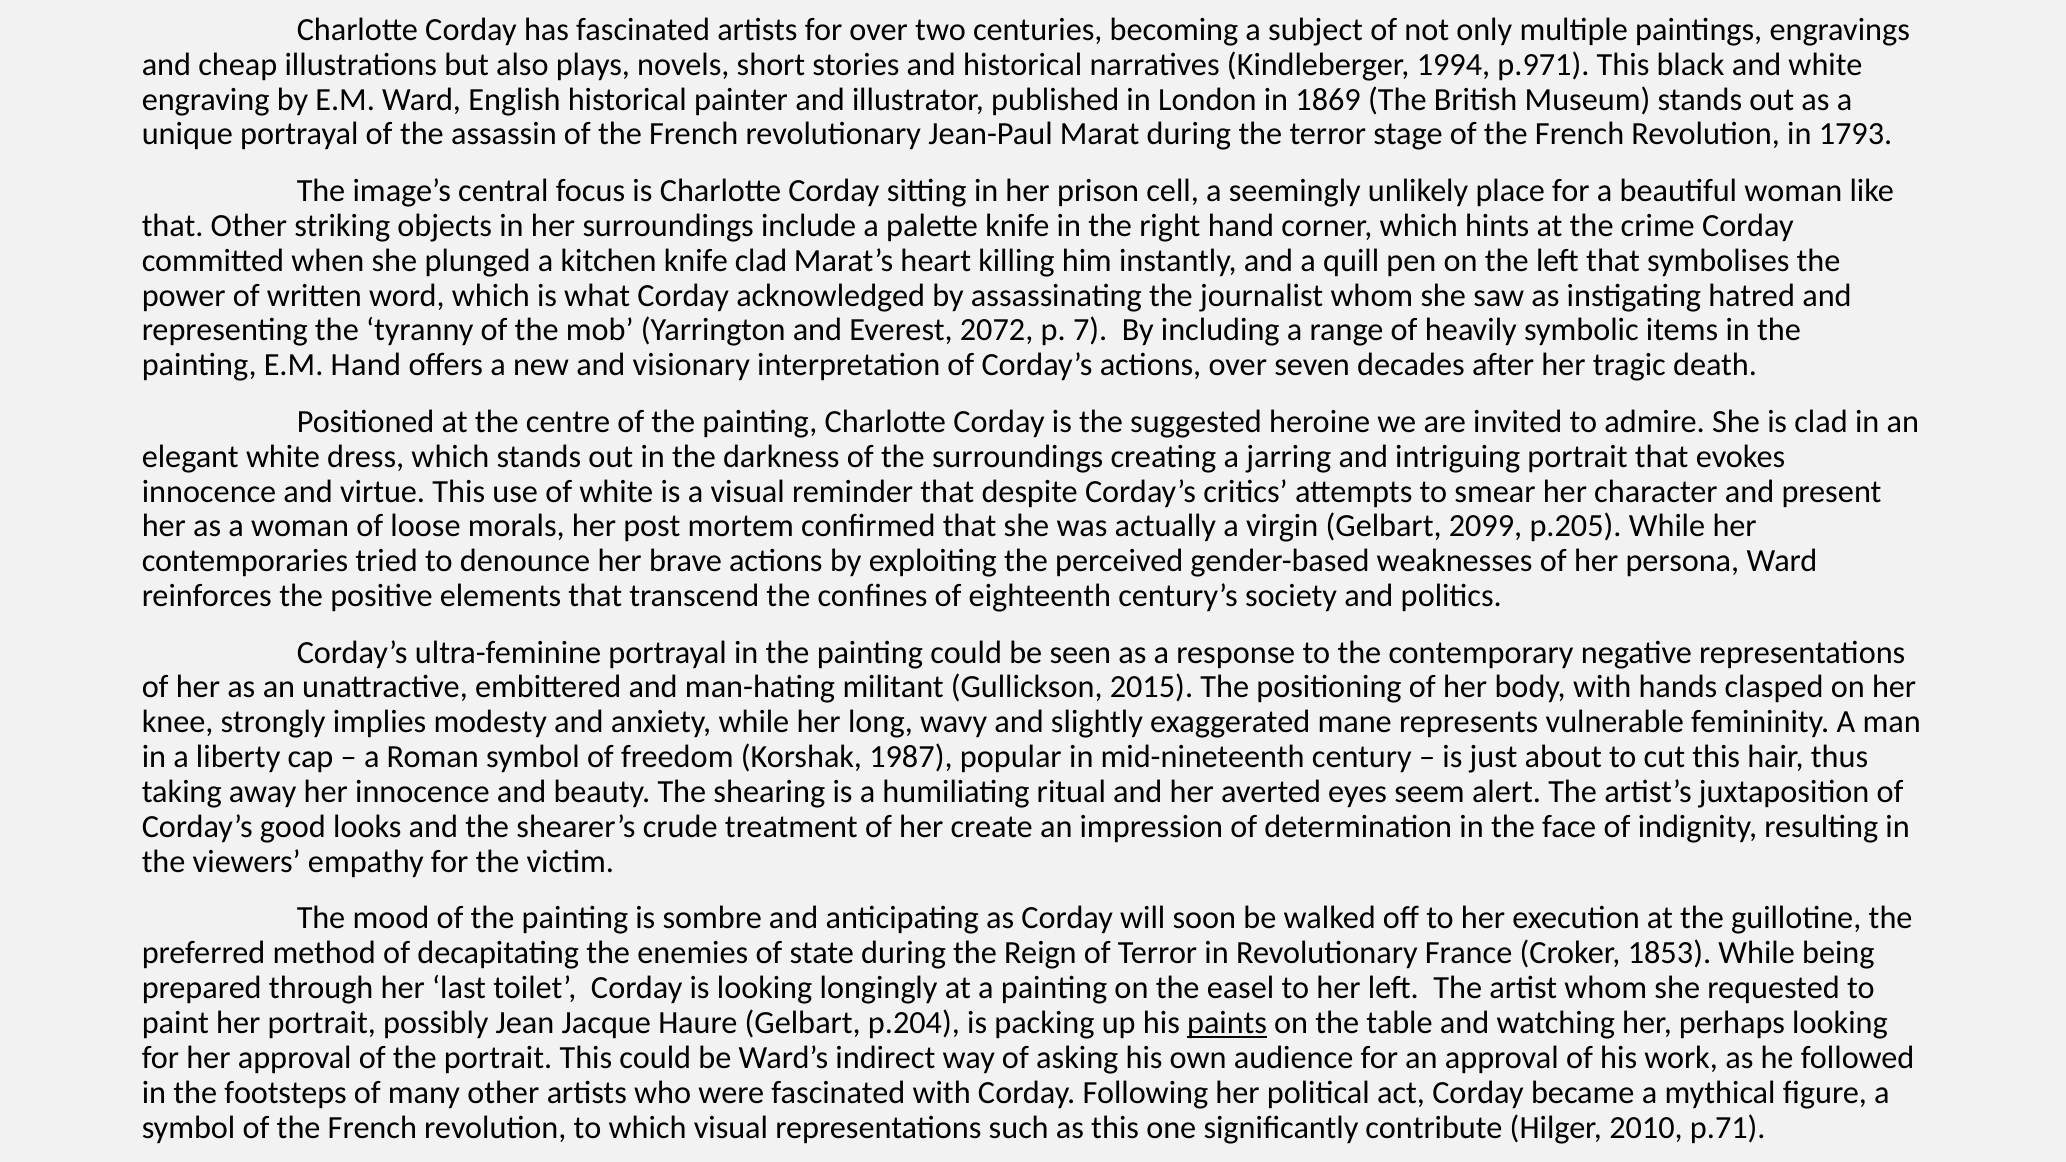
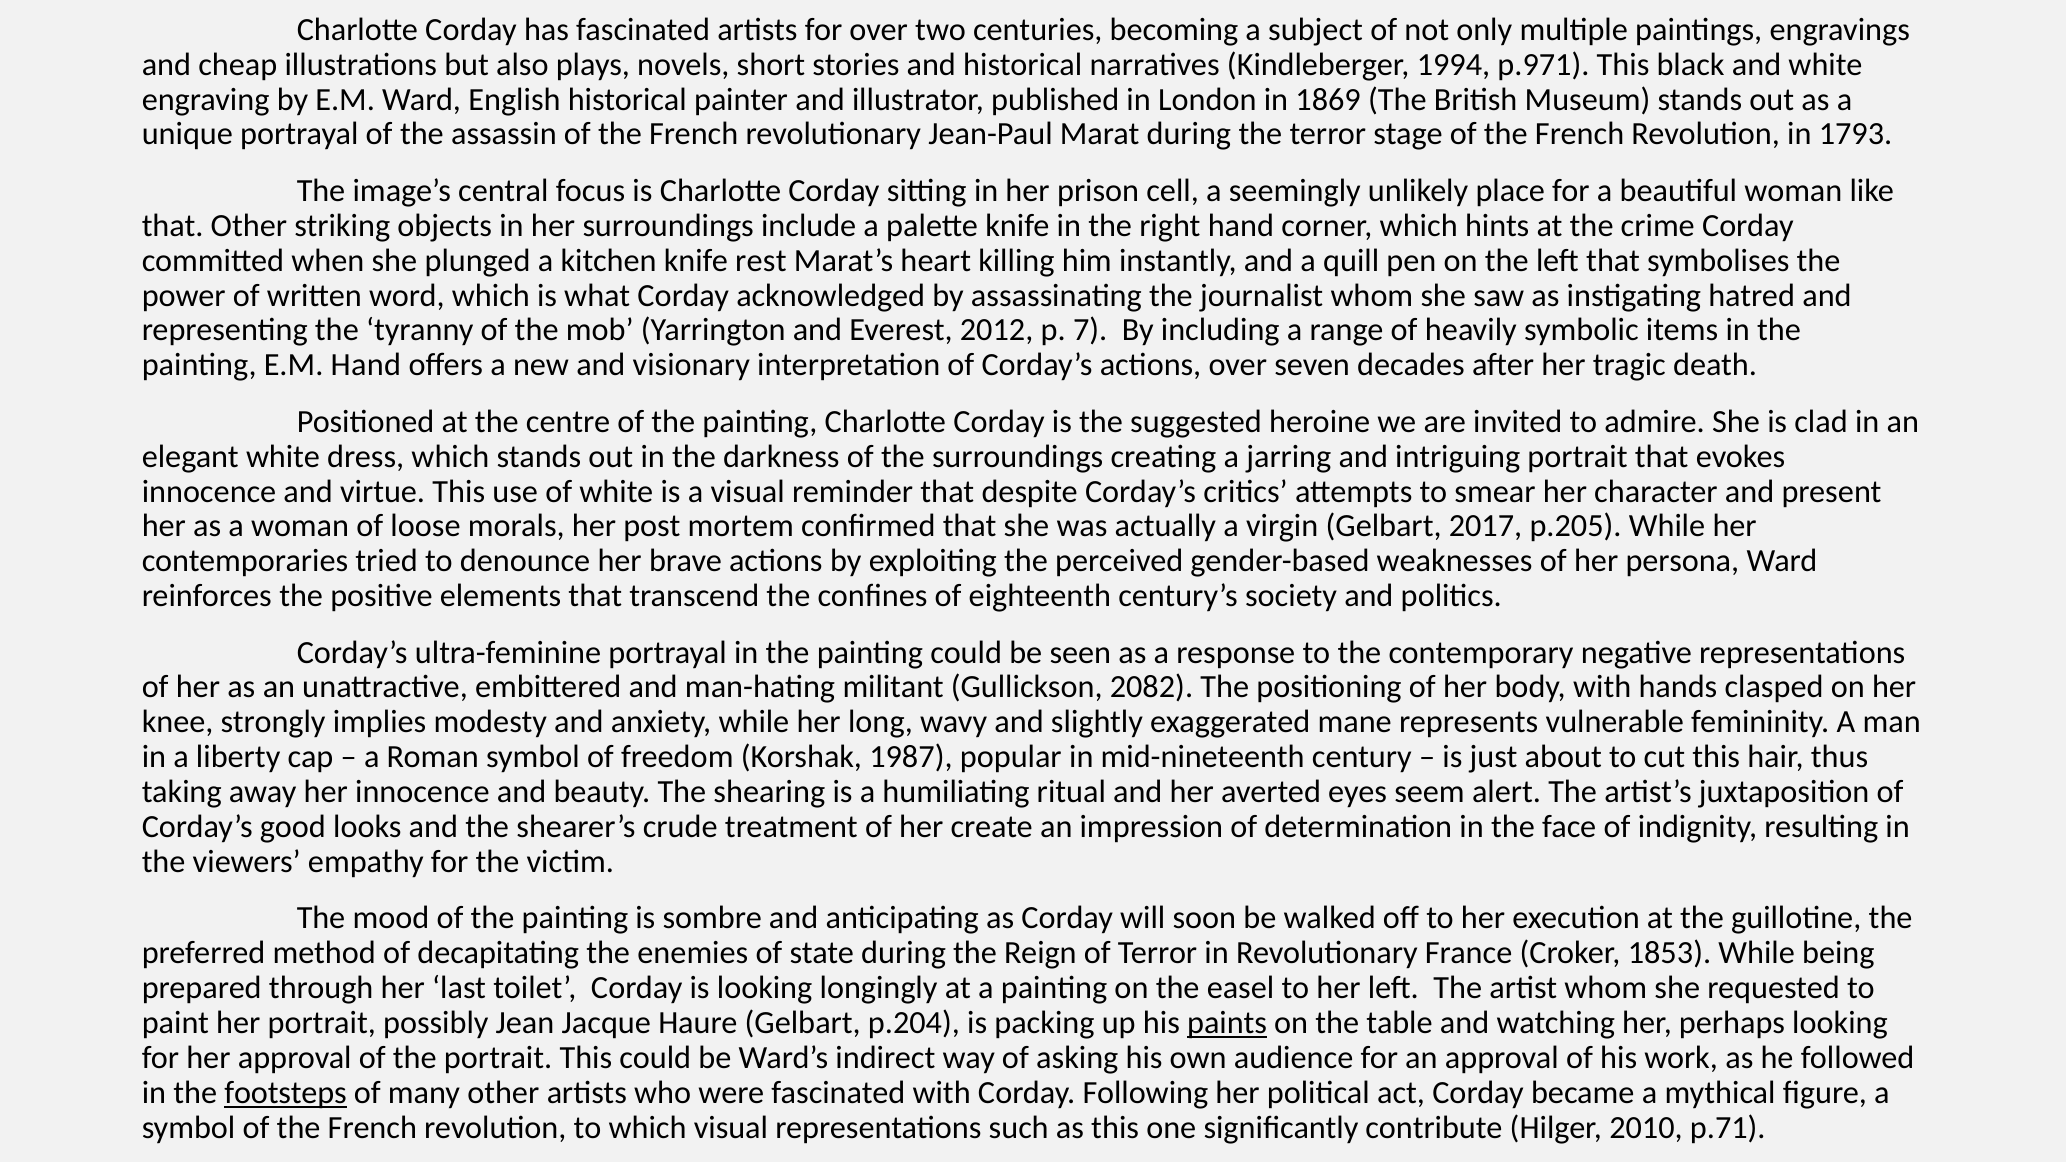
knife clad: clad -> rest
2072: 2072 -> 2012
2099: 2099 -> 2017
2015: 2015 -> 2082
footsteps underline: none -> present
